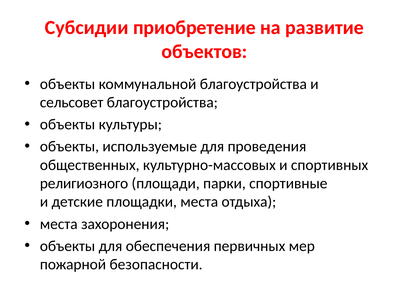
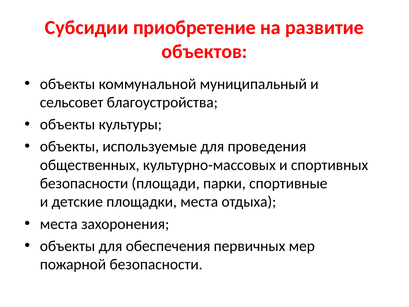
коммунальной благоустройства: благоустройства -> муниципальный
религиозного at (84, 183): религиозного -> безопасности
